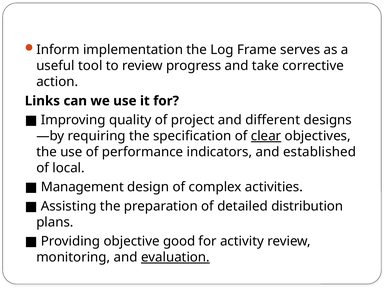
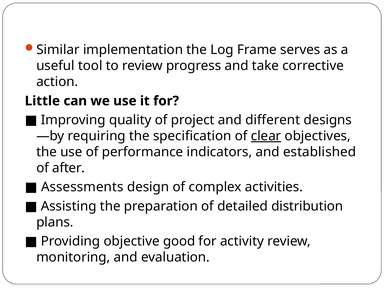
Inform: Inform -> Similar
Links: Links -> Little
local: local -> after
Management: Management -> Assessments
evaluation underline: present -> none
